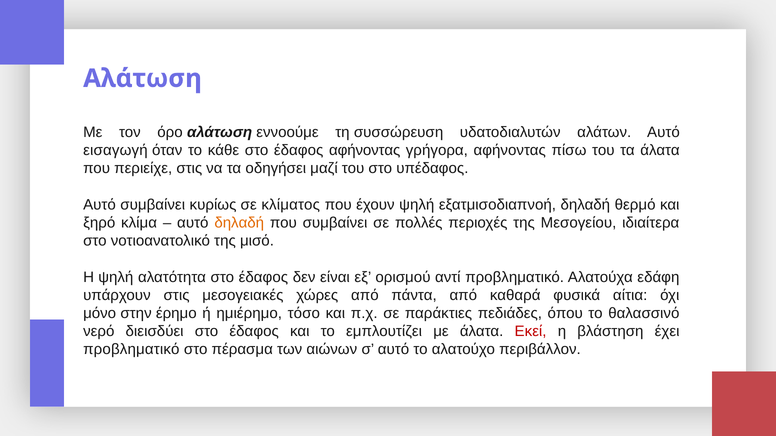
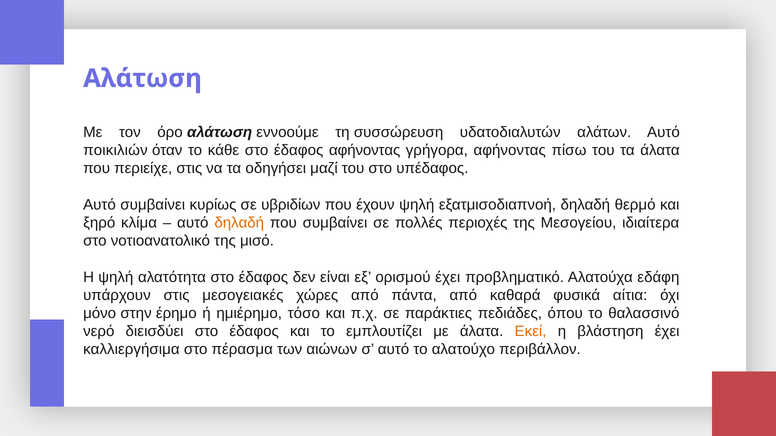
εισαγωγή: εισαγωγή -> ποικιλιών
κλίματος: κλίματος -> υβριδίων
ορισμού αντί: αντί -> έχει
Εκεί colour: red -> orange
προβληματικό at (131, 350): προβληματικό -> καλλιεργήσιμα
